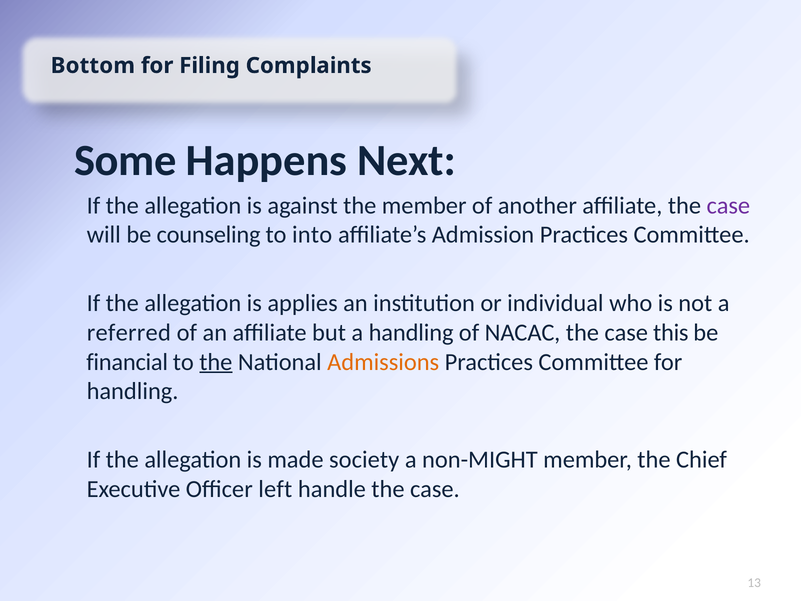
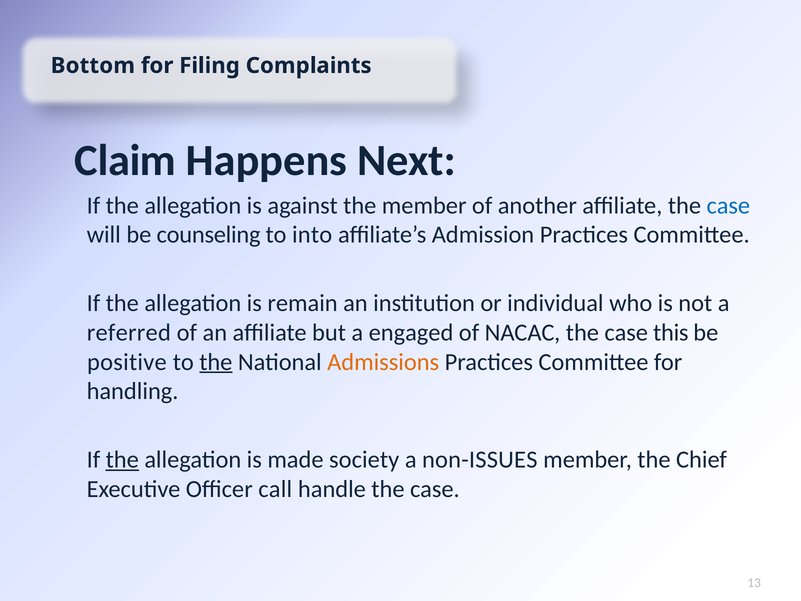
Some: Some -> Claim
case at (728, 205) colour: purple -> blue
applies: applies -> remain
a handling: handling -> engaged
financial: financial -> positive
the at (122, 460) underline: none -> present
non-MIGHT: non-MIGHT -> non-ISSUES
left: left -> call
